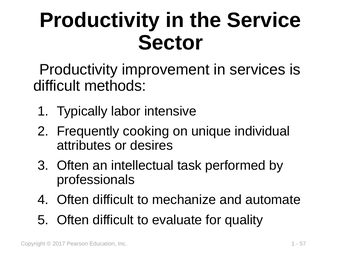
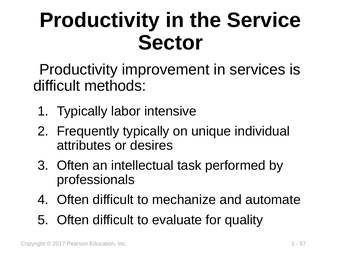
Frequently cooking: cooking -> typically
